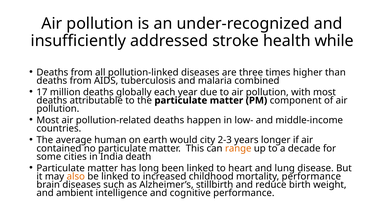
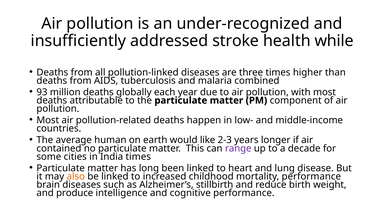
17: 17 -> 93
city: city -> like
range colour: orange -> purple
India death: death -> times
ambient: ambient -> produce
